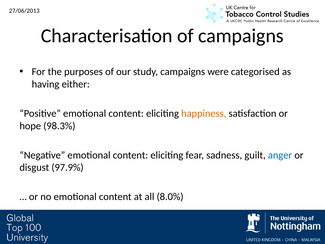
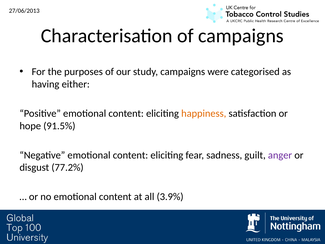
98.3%: 98.3% -> 91.5%
anger colour: blue -> purple
97.9%: 97.9% -> 77.2%
8.0%: 8.0% -> 3.9%
